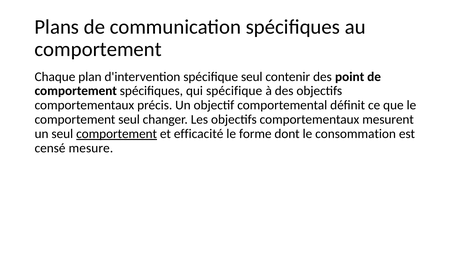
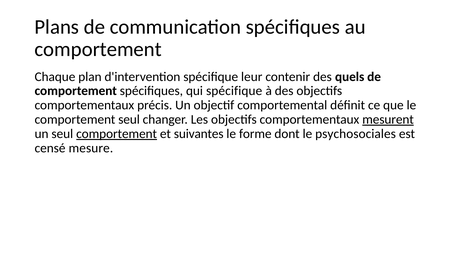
spécifique seul: seul -> leur
point: point -> quels
mesurent underline: none -> present
efficacité: efficacité -> suivantes
consommation: consommation -> psychosociales
